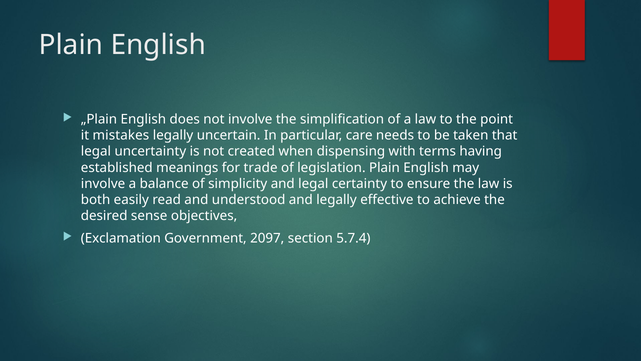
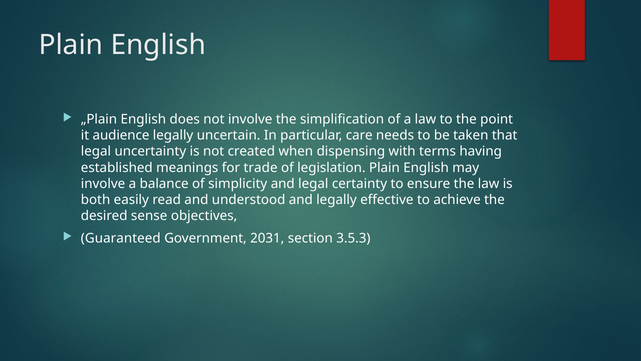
mistakes: mistakes -> audience
Exclamation: Exclamation -> Guaranteed
2097: 2097 -> 2031
5.7.4: 5.7.4 -> 3.5.3
